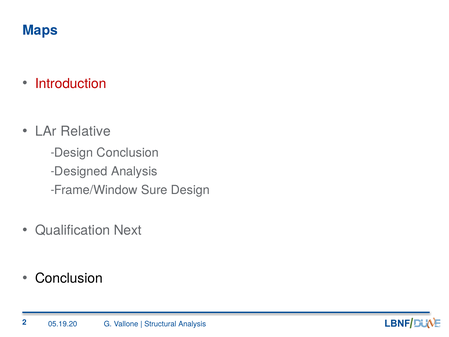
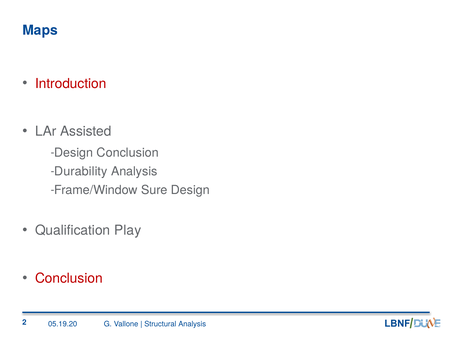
Relative: Relative -> Assisted
Designed: Designed -> Durability
Next: Next -> Play
Conclusion at (69, 278) colour: black -> red
